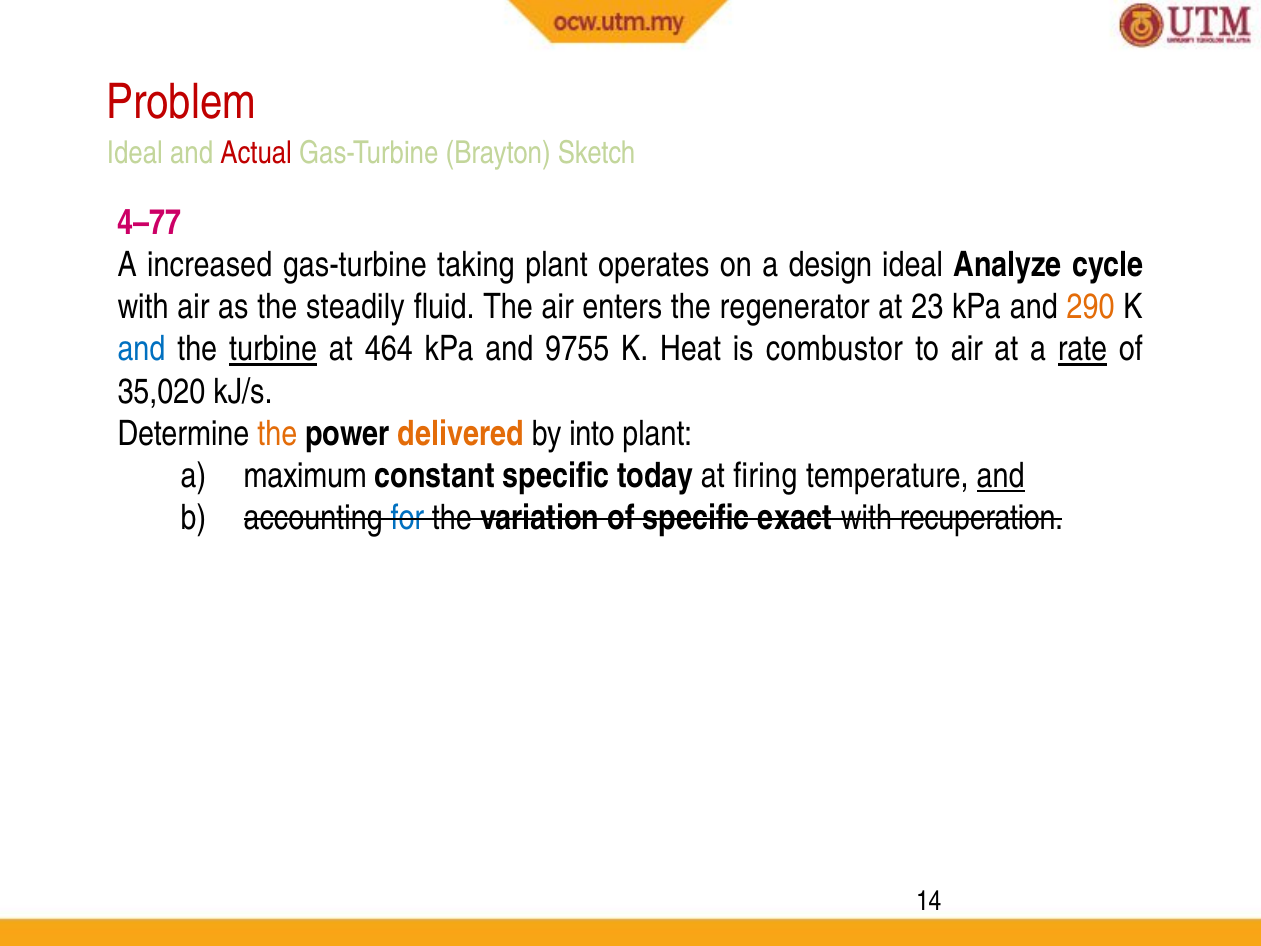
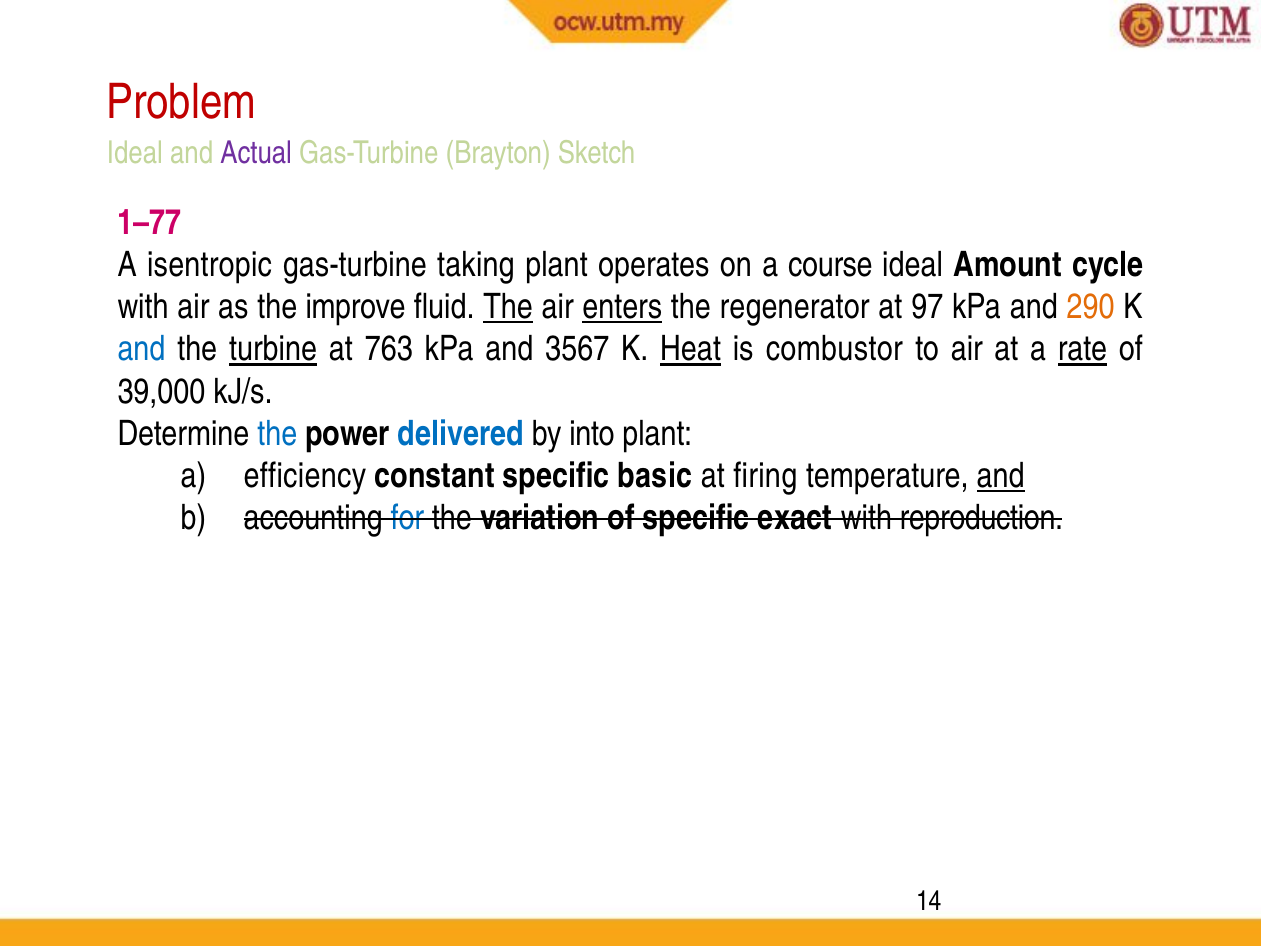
Actual colour: red -> purple
4–77: 4–77 -> 1–77
increased: increased -> isentropic
design: design -> course
Analyze: Analyze -> Amount
steadily: steadily -> improve
The at (508, 307) underline: none -> present
enters underline: none -> present
23: 23 -> 97
464: 464 -> 763
9755: 9755 -> 3567
Heat underline: none -> present
35,020: 35,020 -> 39,000
the at (277, 433) colour: orange -> blue
delivered colour: orange -> blue
maximum: maximum -> efficiency
today: today -> basic
recuperation: recuperation -> reproduction
